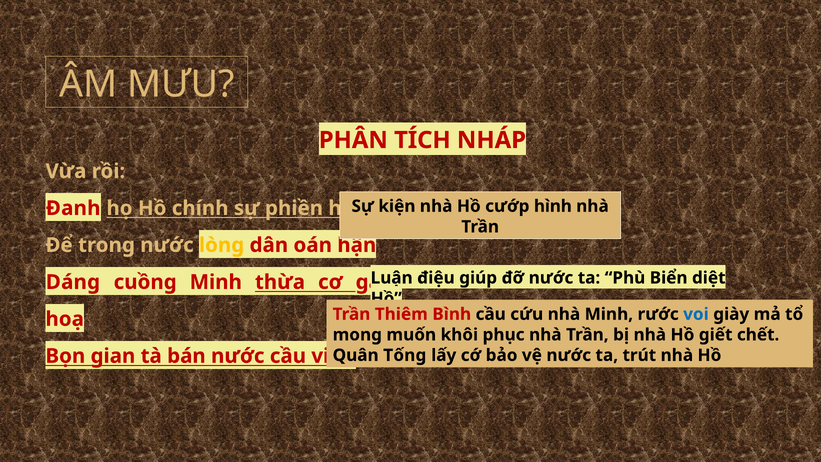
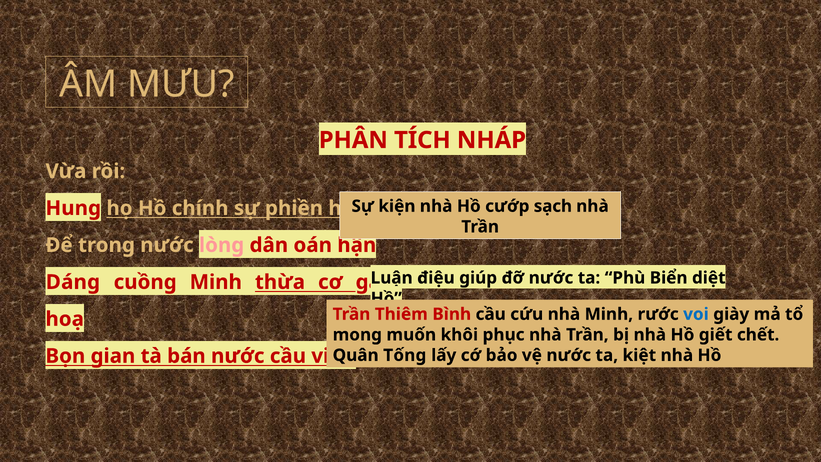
hình: hình -> sạch
Đanh: Đanh -> Hung
lòng colour: yellow -> pink
trút: trút -> kiệt
